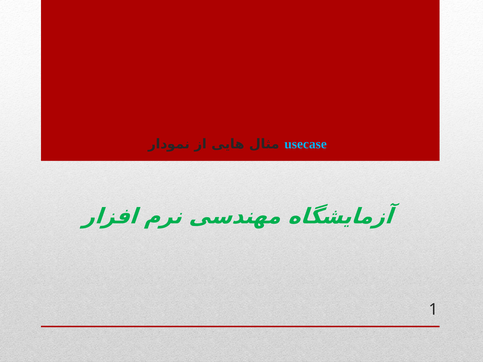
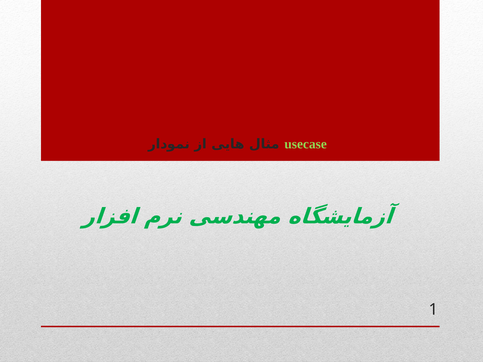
usecase colour: light blue -> light green
